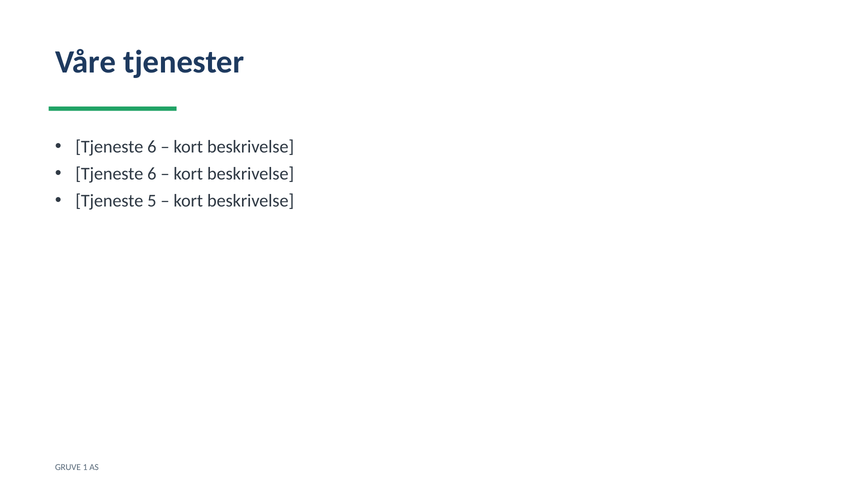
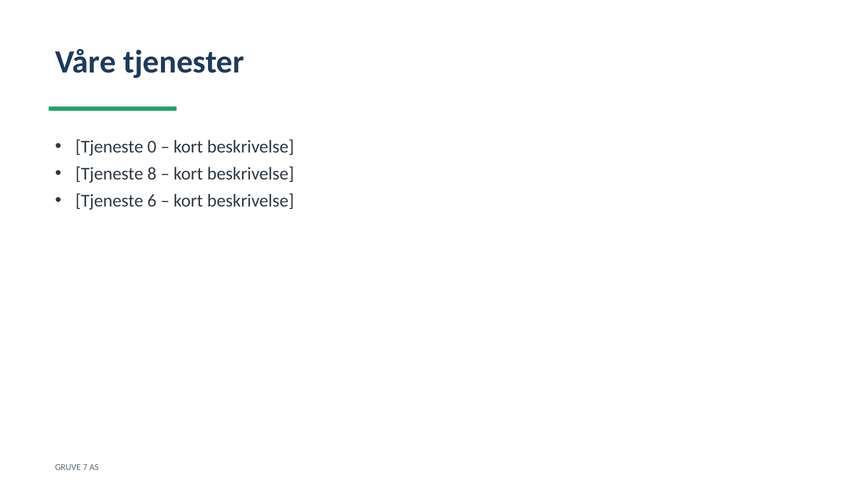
6 at (152, 147): 6 -> 0
6 at (152, 174): 6 -> 8
5: 5 -> 6
1: 1 -> 7
